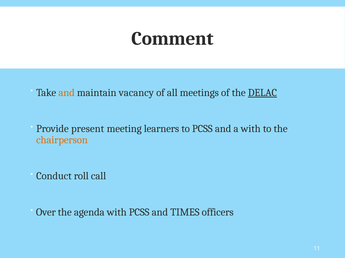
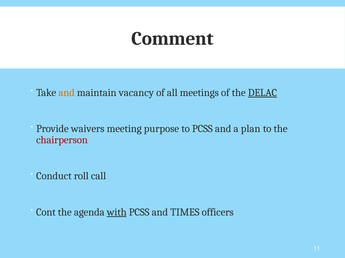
present: present -> waivers
learners: learners -> purpose
a with: with -> plan
chairperson colour: orange -> red
Over: Over -> Cont
with at (117, 213) underline: none -> present
